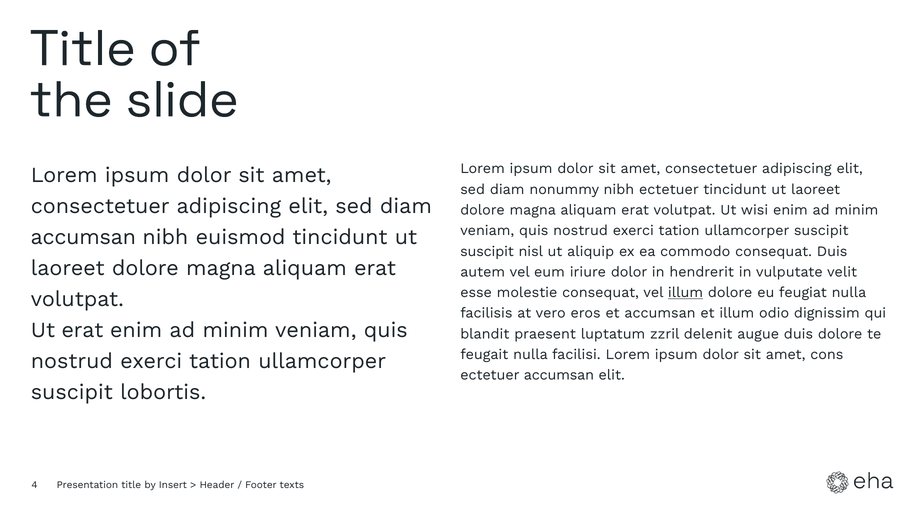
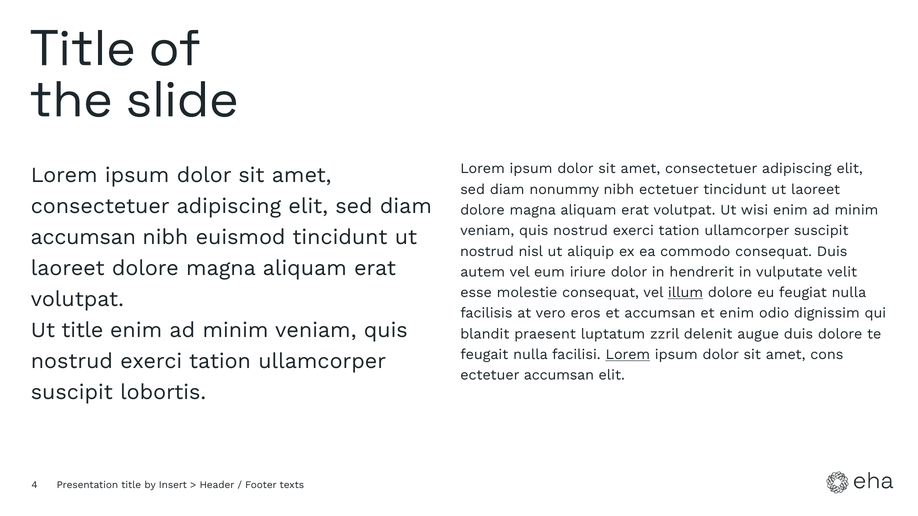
suscipit at (487, 252): suscipit -> nostrud
et illum: illum -> enim
Ut erat: erat -> title
Lorem at (628, 355) underline: none -> present
